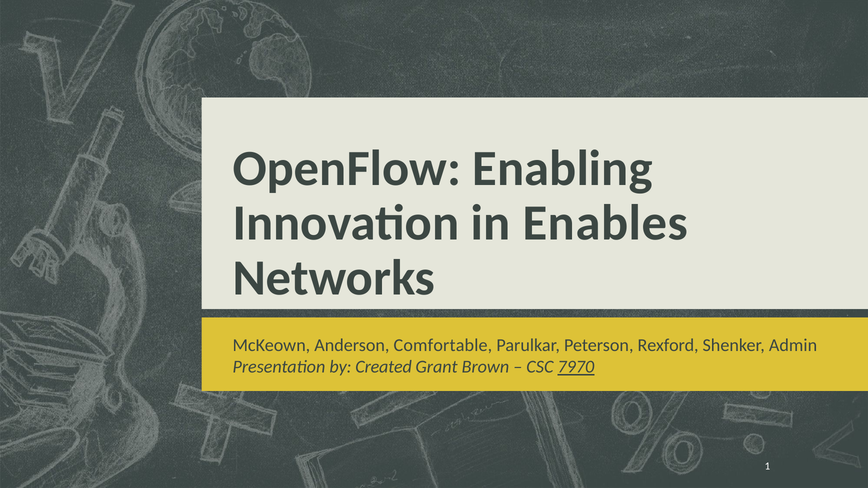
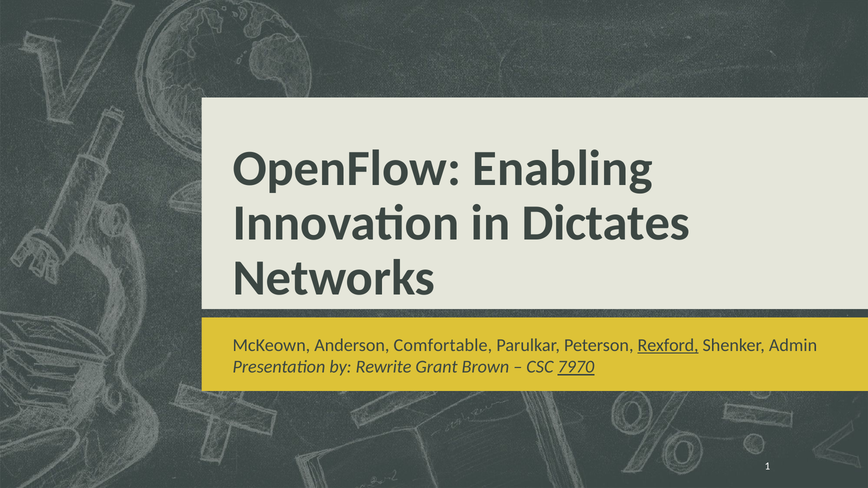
Enables: Enables -> Dictates
Rexford underline: none -> present
Created: Created -> Rewrite
